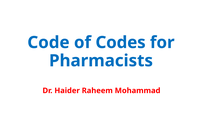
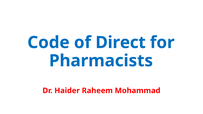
Codes: Codes -> Direct
